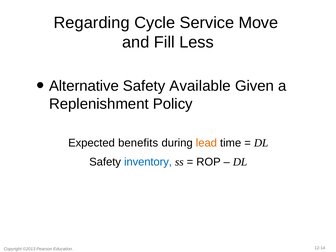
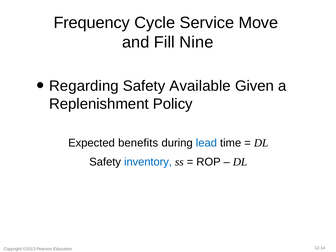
Regarding: Regarding -> Frequency
Less: Less -> Nine
Alternative: Alternative -> Regarding
lead colour: orange -> blue
